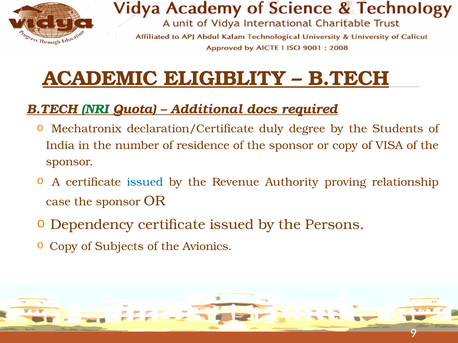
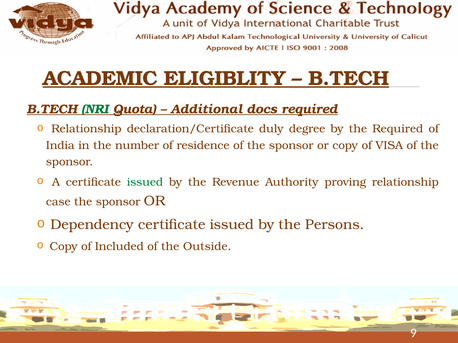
Mechatronix at (86, 129): Mechatronix -> Relationship
the Students: Students -> Required
issued at (145, 182) colour: blue -> green
Subjects: Subjects -> Included
Avionics: Avionics -> Outside
